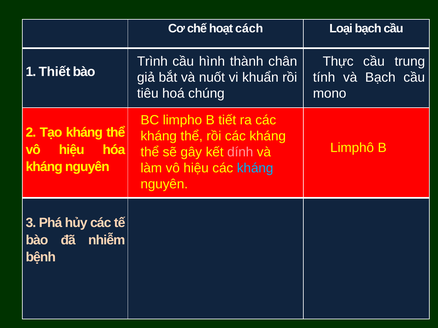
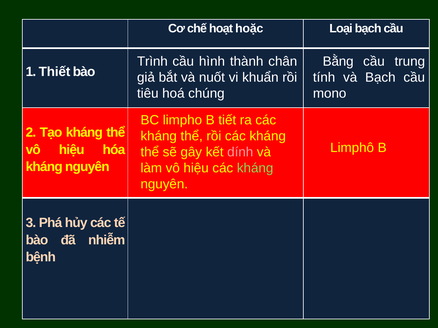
cách: cách -> hoặc
Thực: Thực -> Bằng
kháng at (255, 168) colour: light blue -> light green
